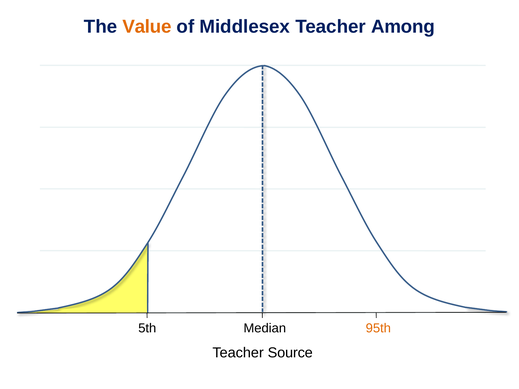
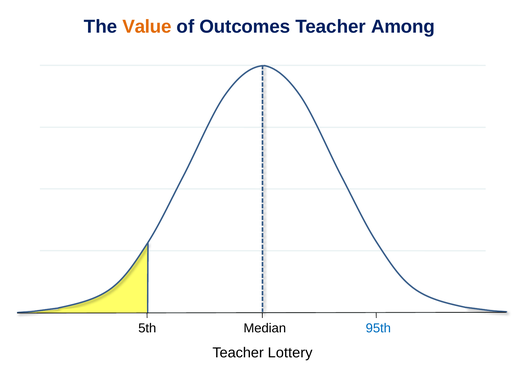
Middlesex: Middlesex -> Outcomes
95th colour: orange -> blue
Source: Source -> Lottery
